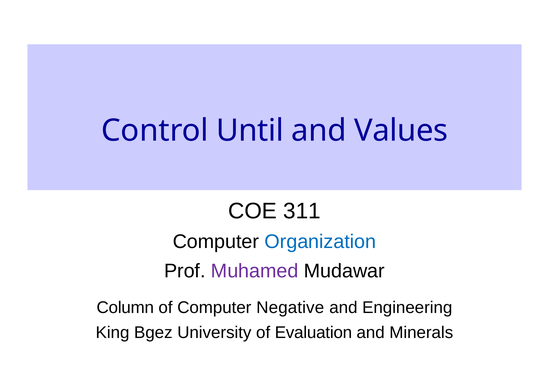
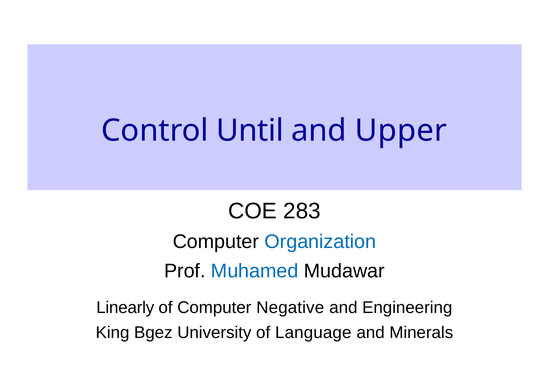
Values: Values -> Upper
311: 311 -> 283
Muhamed colour: purple -> blue
Column: Column -> Linearly
Evaluation: Evaluation -> Language
